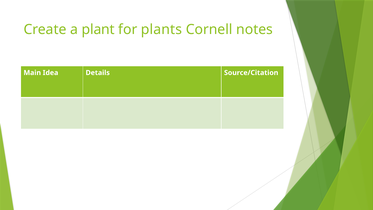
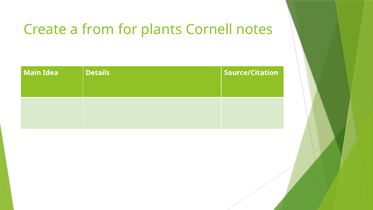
plant: plant -> from
